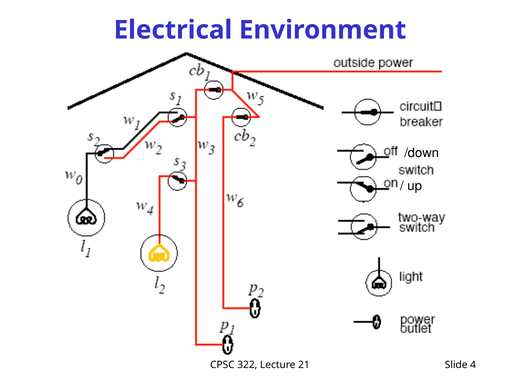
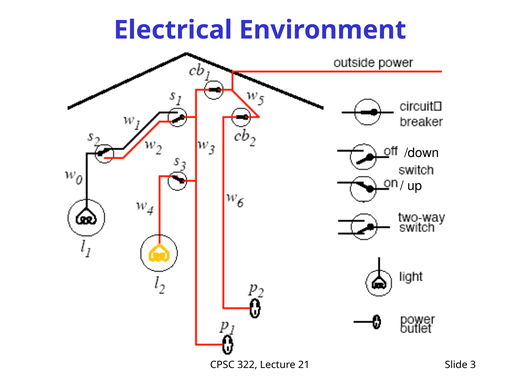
4: 4 -> 3
